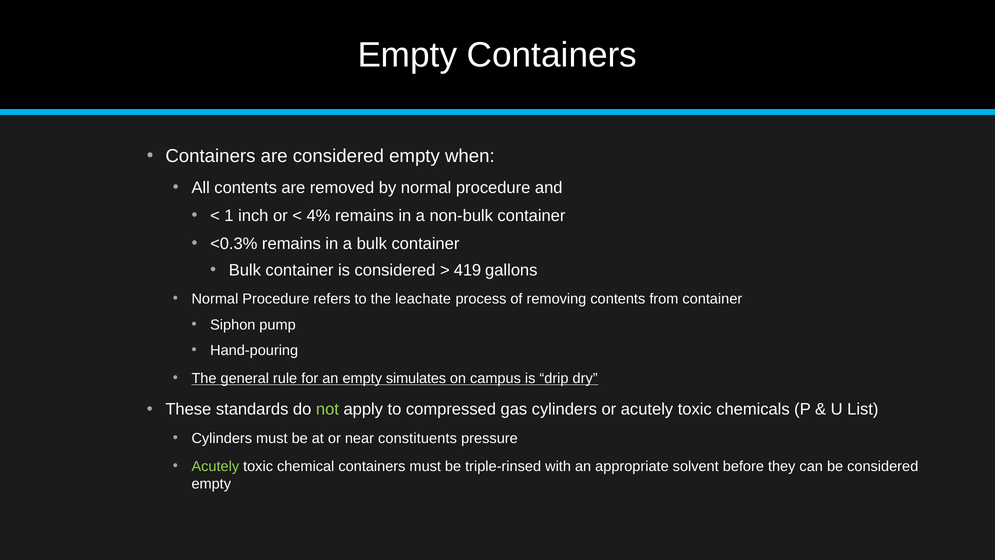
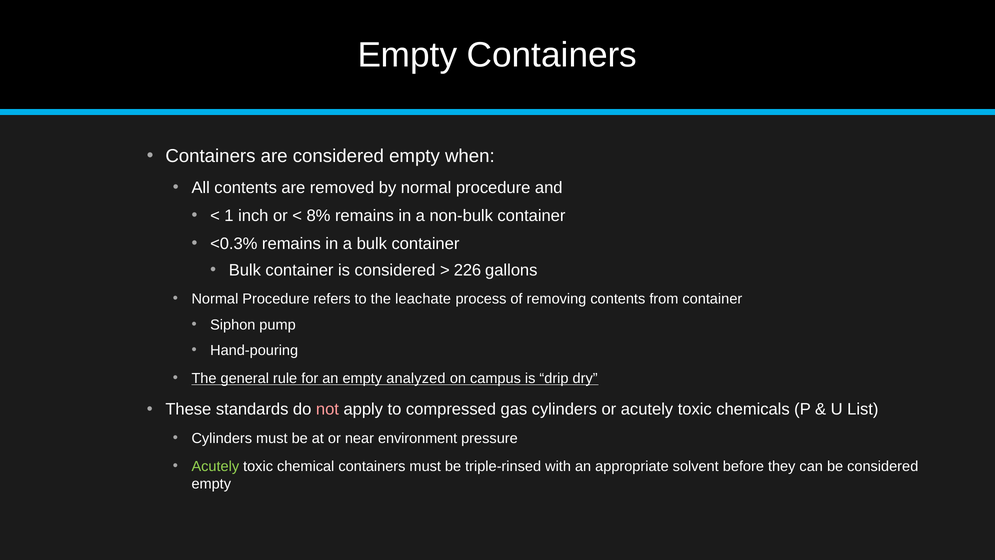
4%: 4% -> 8%
419: 419 -> 226
simulates: simulates -> analyzed
not colour: light green -> pink
constituents: constituents -> environment
